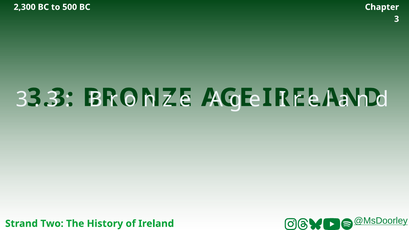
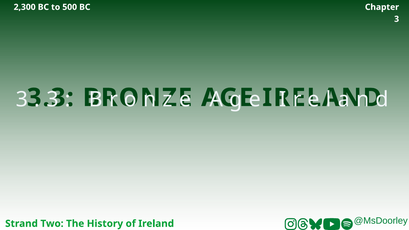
@MsDoorley underline: present -> none
